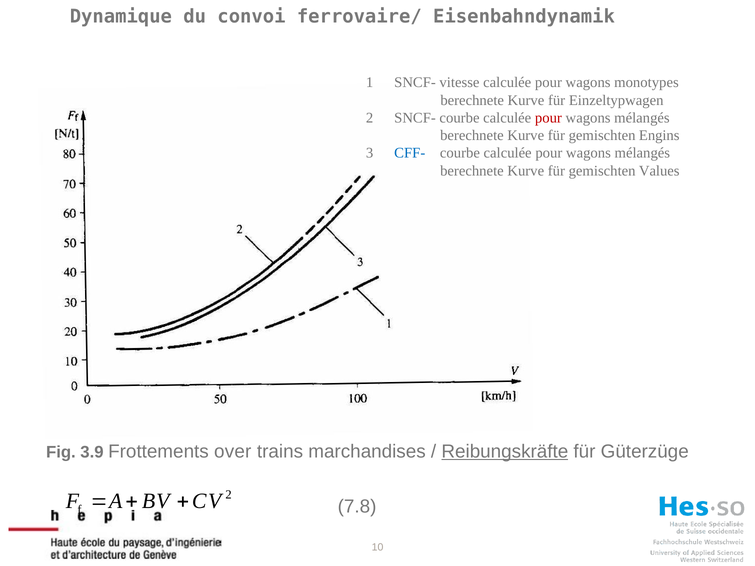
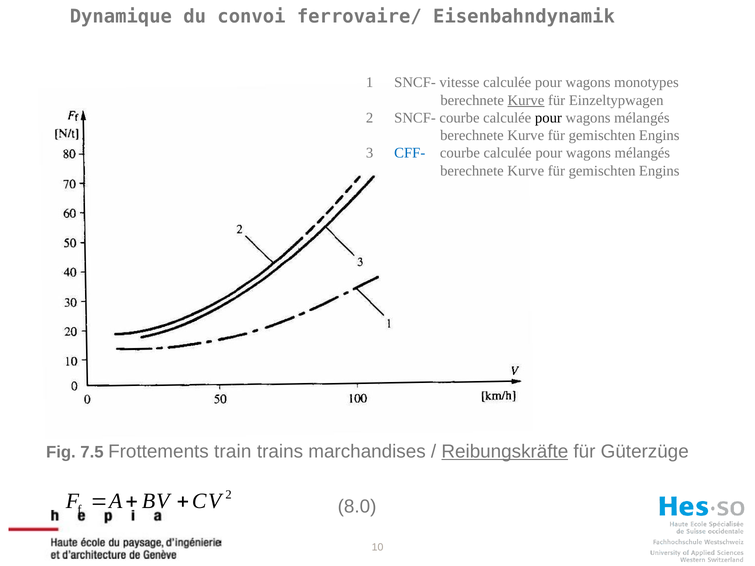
Kurve at (526, 100) underline: none -> present
pour at (548, 118) colour: red -> black
Values at (659, 171): Values -> Engins
3.9: 3.9 -> 7.5
over: over -> train
7.8: 7.8 -> 8.0
